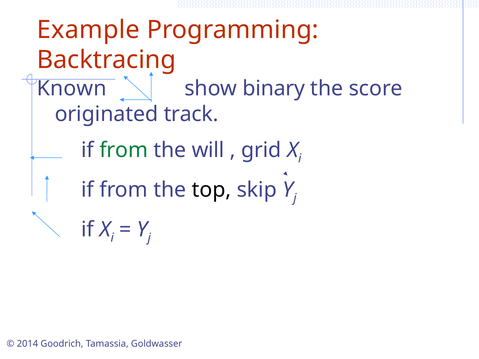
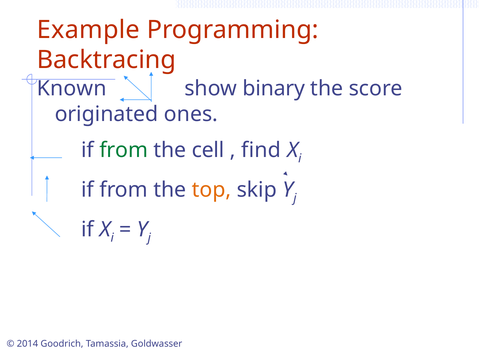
track: track -> ones
will: will -> cell
grid: grid -> find
top colour: black -> orange
